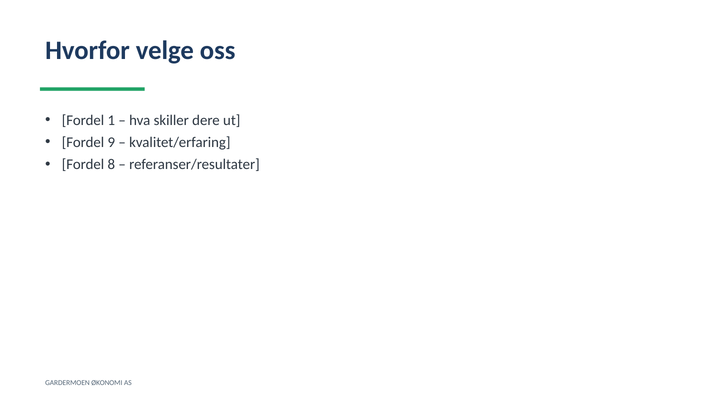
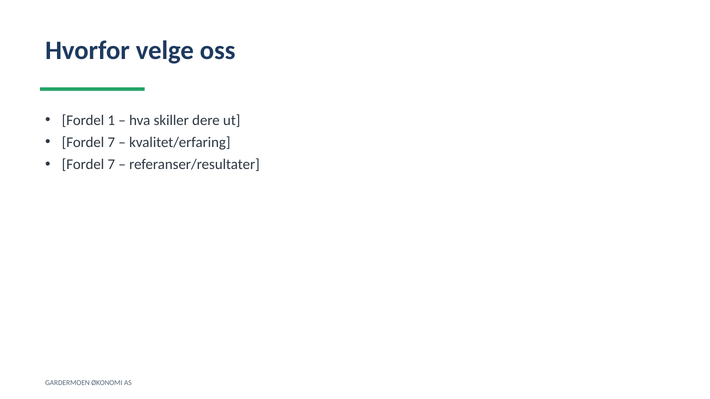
9 at (111, 142): 9 -> 7
8 at (111, 165): 8 -> 7
